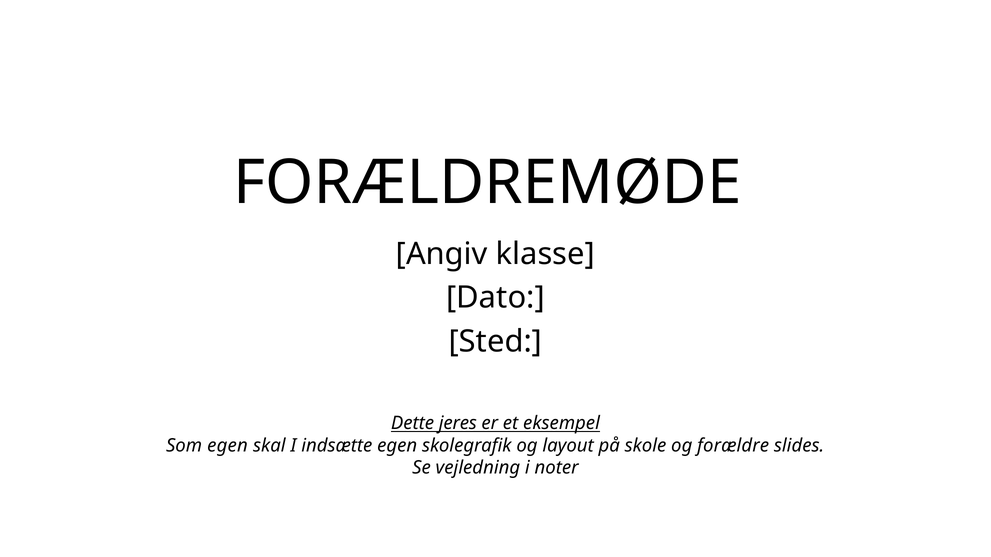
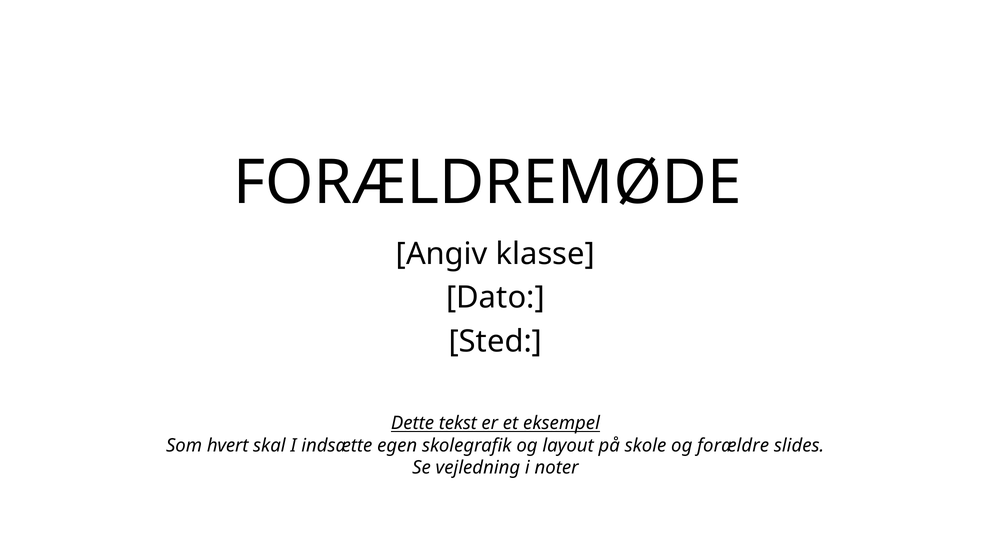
jeres: jeres -> tekst
Som egen: egen -> hvert
